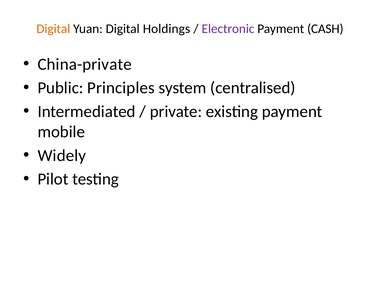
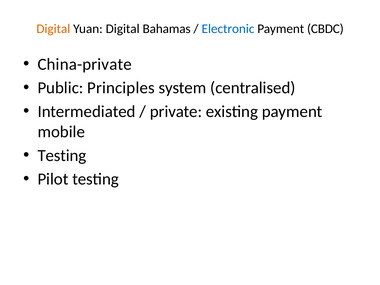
Holdings: Holdings -> Bahamas
Electronic colour: purple -> blue
CASH: CASH -> CBDC
Widely at (62, 155): Widely -> Testing
